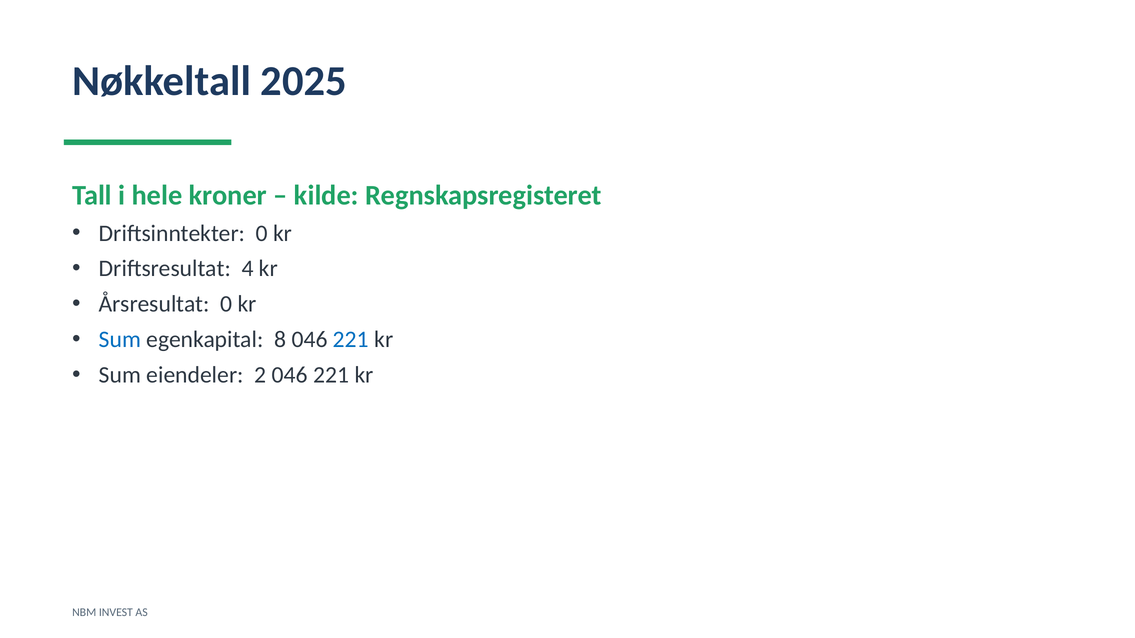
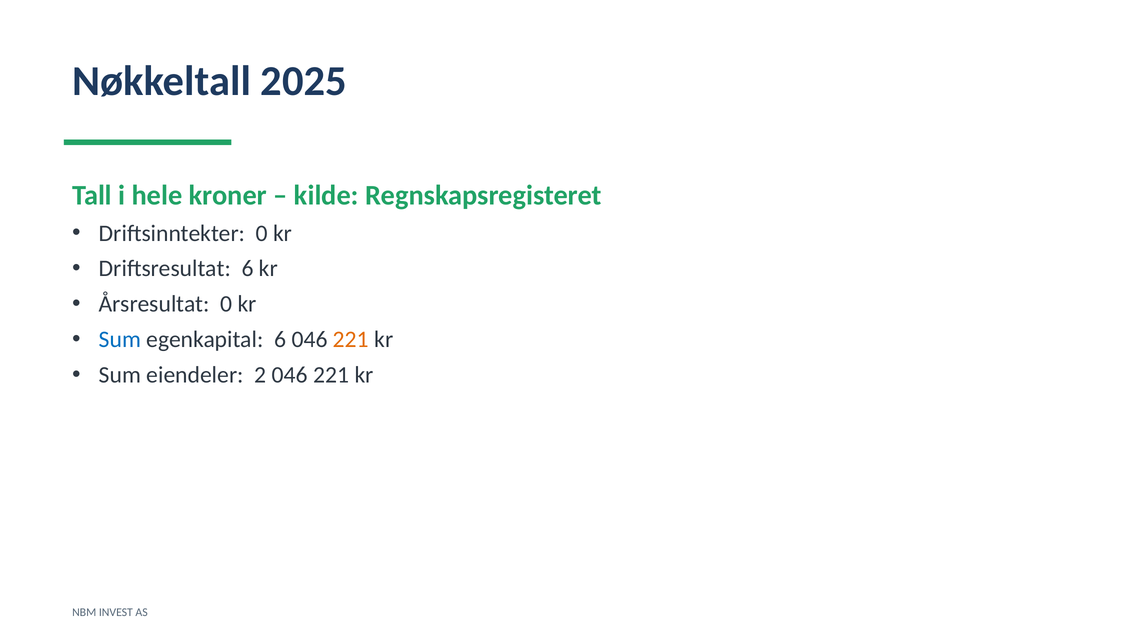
Driftsresultat 4: 4 -> 6
egenkapital 8: 8 -> 6
221 at (351, 340) colour: blue -> orange
